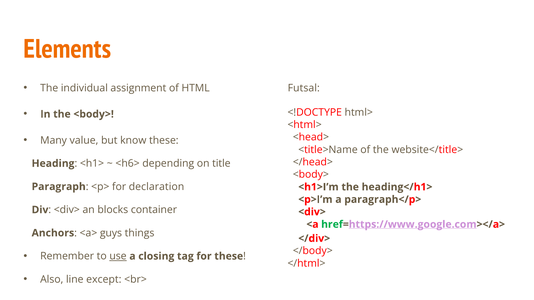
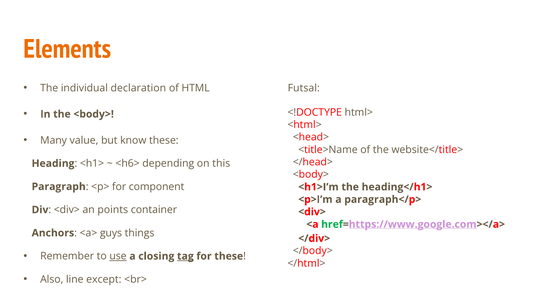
assignment: assignment -> declaration
title: title -> this
declaration: declaration -> component
blocks: blocks -> points
tag underline: none -> present
